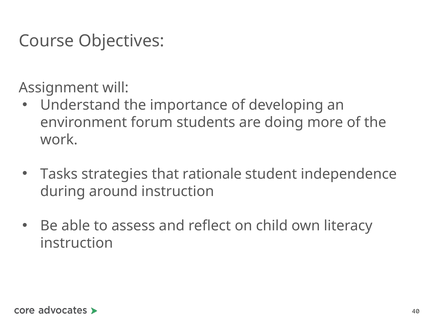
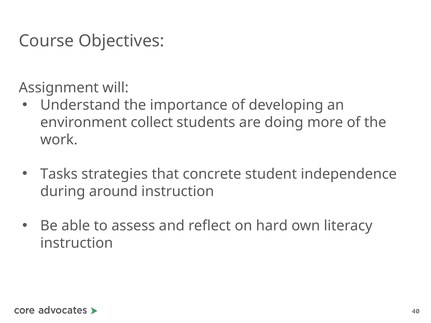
forum: forum -> collect
rationale: rationale -> concrete
child: child -> hard
